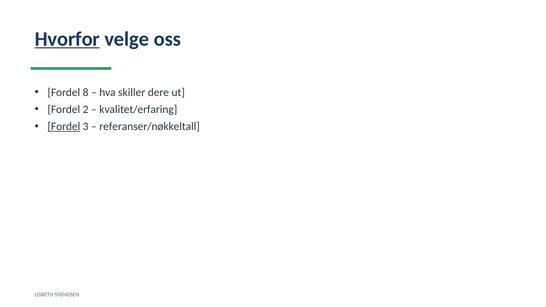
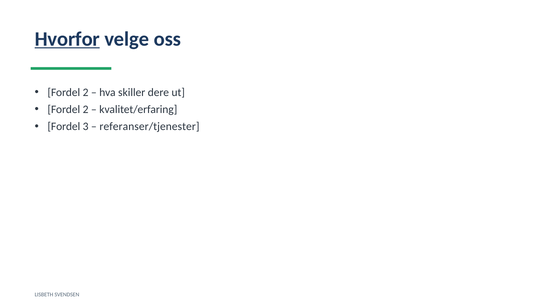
8 at (86, 92): 8 -> 2
Fordel at (64, 127) underline: present -> none
referanser/nøkkeltall: referanser/nøkkeltall -> referanser/tjenester
